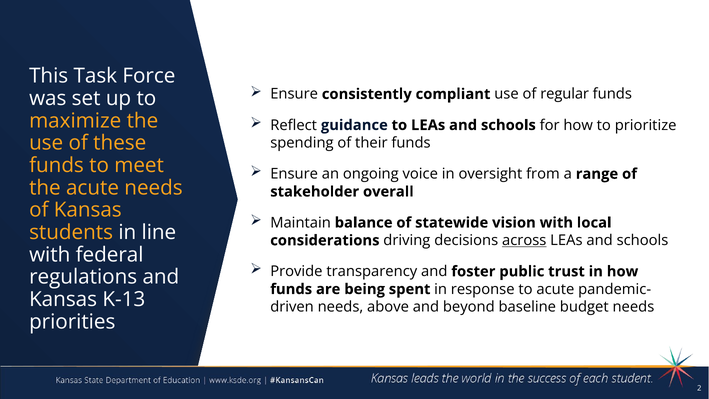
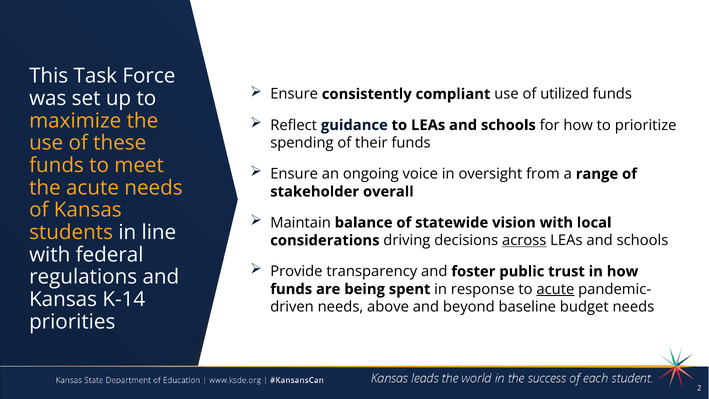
regular: regular -> utilized
acute at (555, 289) underline: none -> present
K-13: K-13 -> K-14
